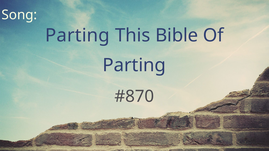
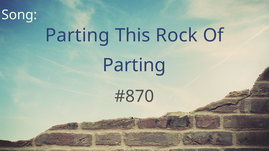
Bible: Bible -> Rock
